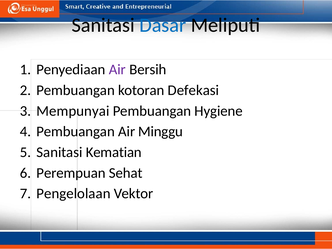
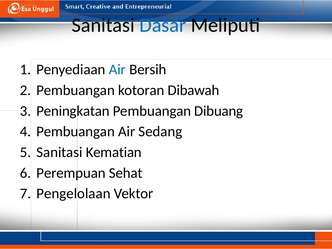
Air at (117, 70) colour: purple -> blue
Defekasi: Defekasi -> Dibawah
Mempunyai: Mempunyai -> Peningkatan
Hygiene: Hygiene -> Dibuang
Minggu: Minggu -> Sedang
